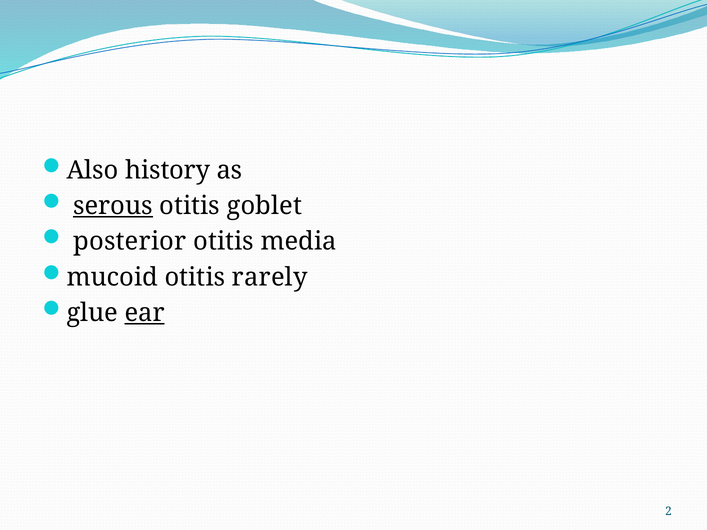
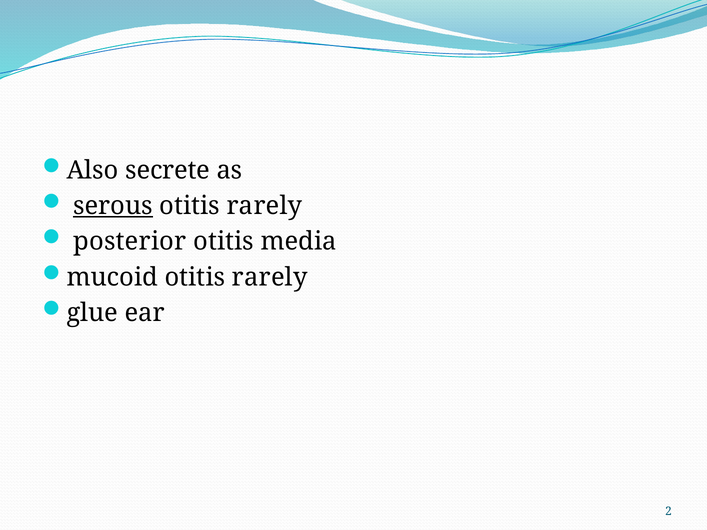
history: history -> secrete
goblet at (264, 206): goblet -> rarely
ear underline: present -> none
